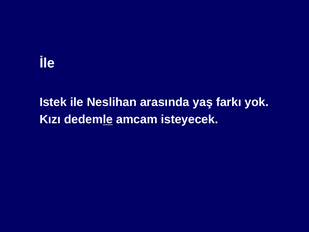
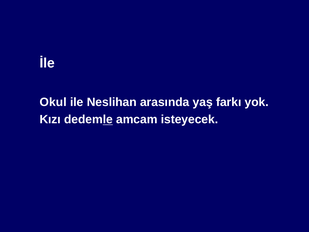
Istek: Istek -> Okul
